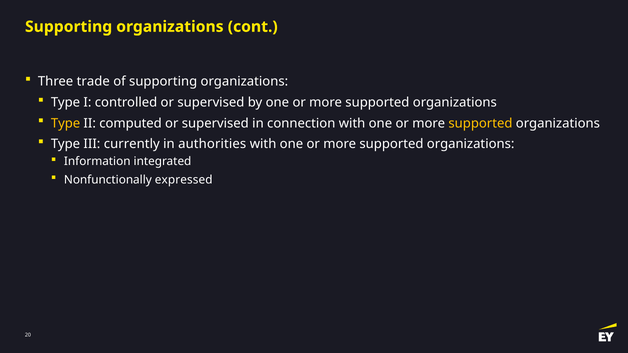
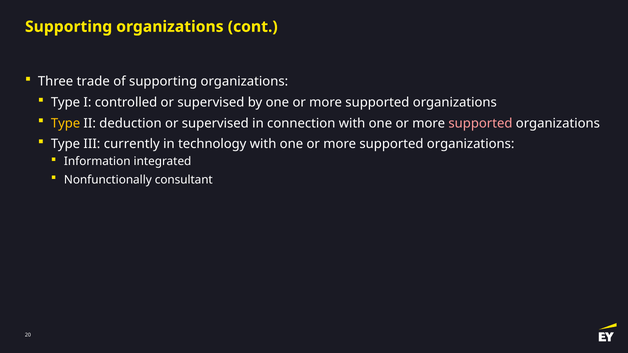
computed: computed -> deduction
supported at (480, 123) colour: yellow -> pink
authorities: authorities -> technology
expressed: expressed -> consultant
